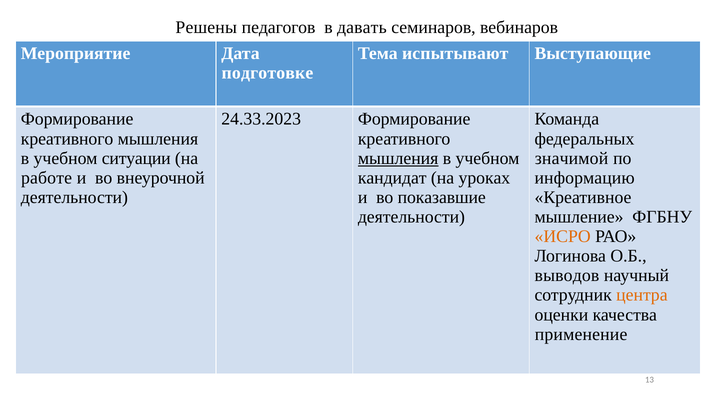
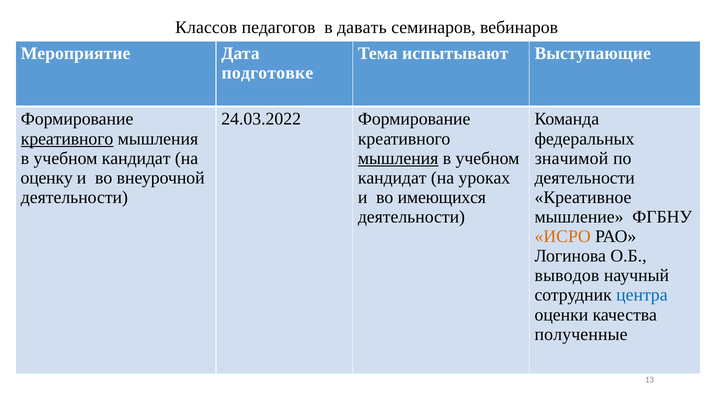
Решены: Решены -> Классов
24.33.2023: 24.33.2023 -> 24.03.2022
креативного at (67, 139) underline: none -> present
ситуации at (136, 158): ситуации -> кандидат
работе: работе -> оценку
информацию at (585, 178): информацию -> деятельности
показавшие: показавшие -> имеющихся
центра colour: orange -> blue
применение: применение -> полученные
